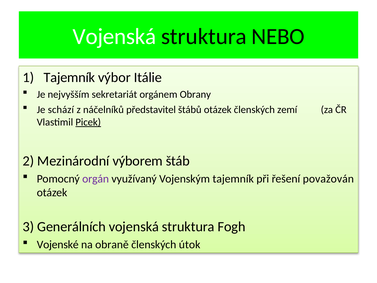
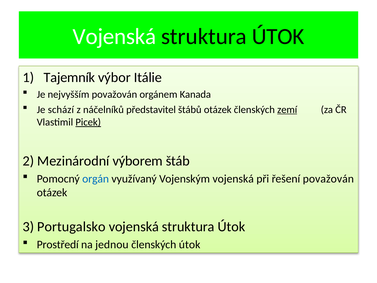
NEBO at (278, 36): NEBO -> ÚTOK
nejvyšším sekretariát: sekretariát -> považován
Obrany: Obrany -> Kanada
zemí underline: none -> present
orgán colour: purple -> blue
Vojenským tajemník: tajemník -> vojenská
Generálních: Generálních -> Portugalsko
Fogh at (232, 227): Fogh -> Útok
Vojenské: Vojenské -> Prostředí
obraně: obraně -> jednou
